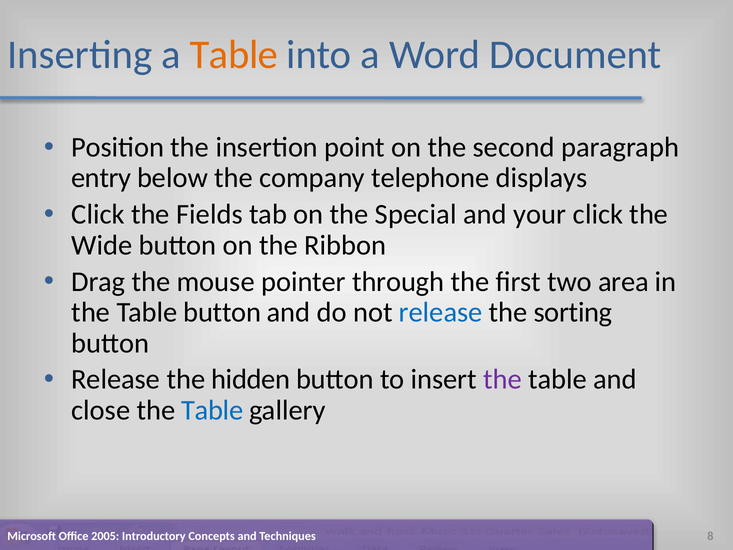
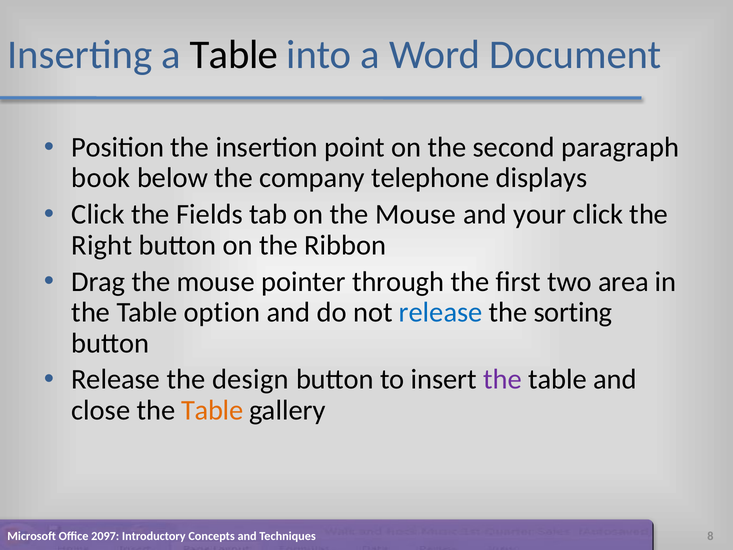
Table at (234, 55) colour: orange -> black
entry: entry -> book
on the Special: Special -> Mouse
Wide: Wide -> Right
Table button: button -> option
hidden: hidden -> design
Table at (212, 410) colour: blue -> orange
2005: 2005 -> 2097
